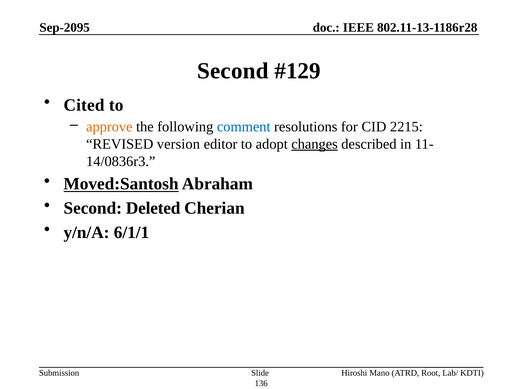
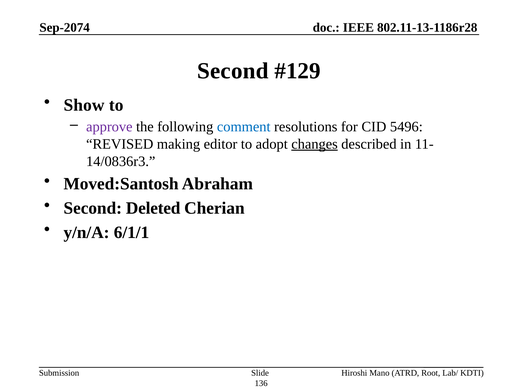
Sep-2095: Sep-2095 -> Sep-2074
Cited: Cited -> Show
approve colour: orange -> purple
2215: 2215 -> 5496
version: version -> making
Moved:Santosh underline: present -> none
